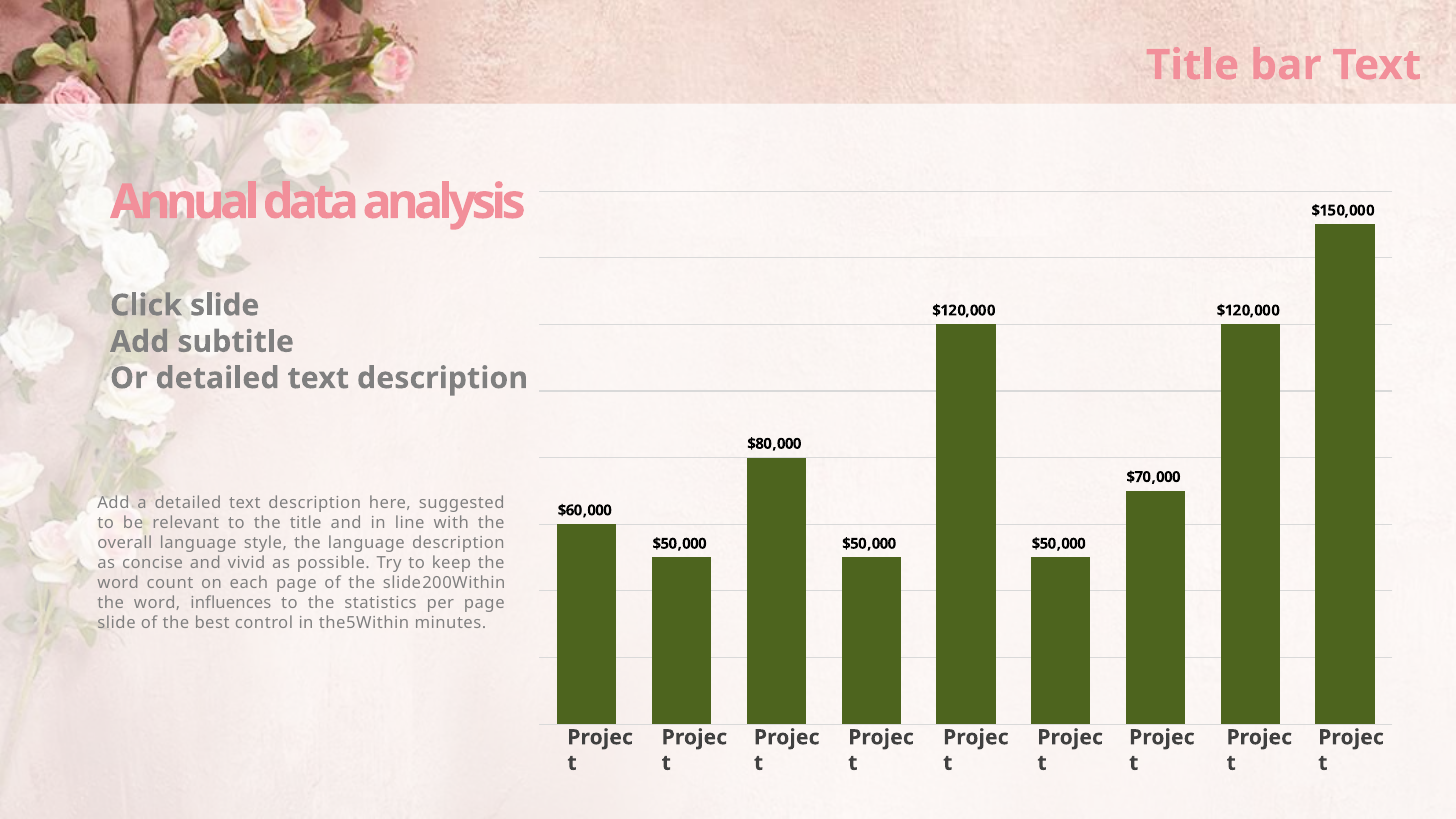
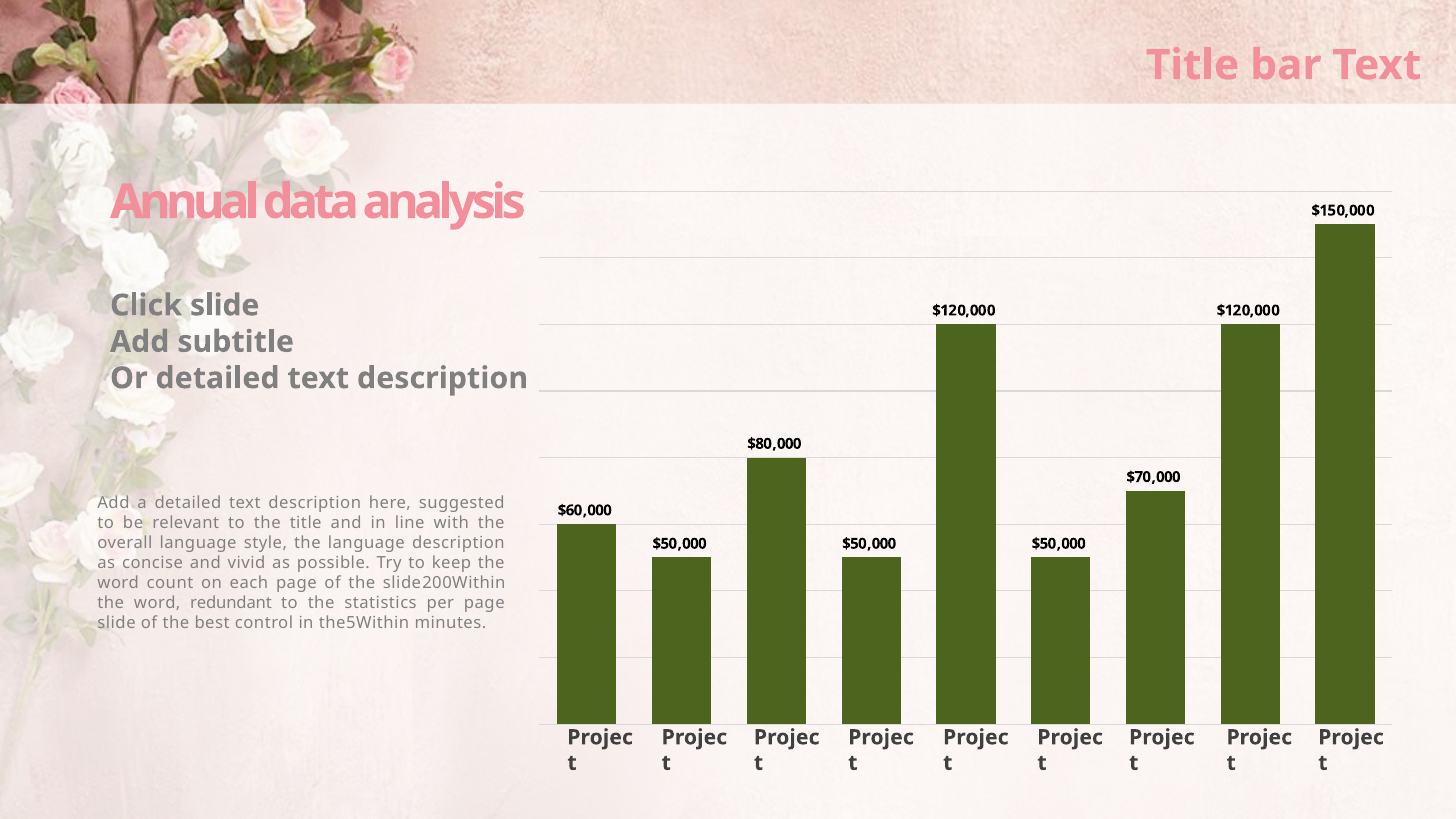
influences: influences -> redundant
